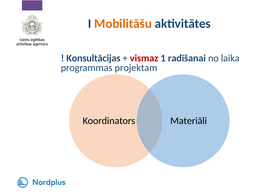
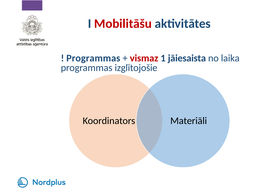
Mobilitāšu colour: orange -> red
Konsultācijas at (93, 58): Konsultācijas -> Programmas
radīšanai: radīšanai -> jāiesaista
projektam: projektam -> izglītojošie
